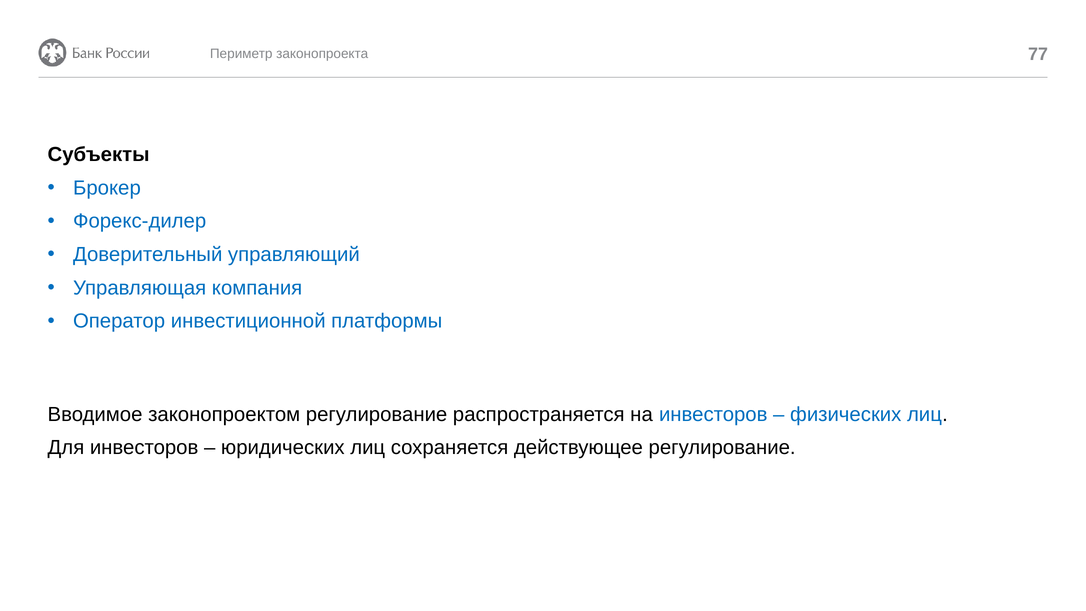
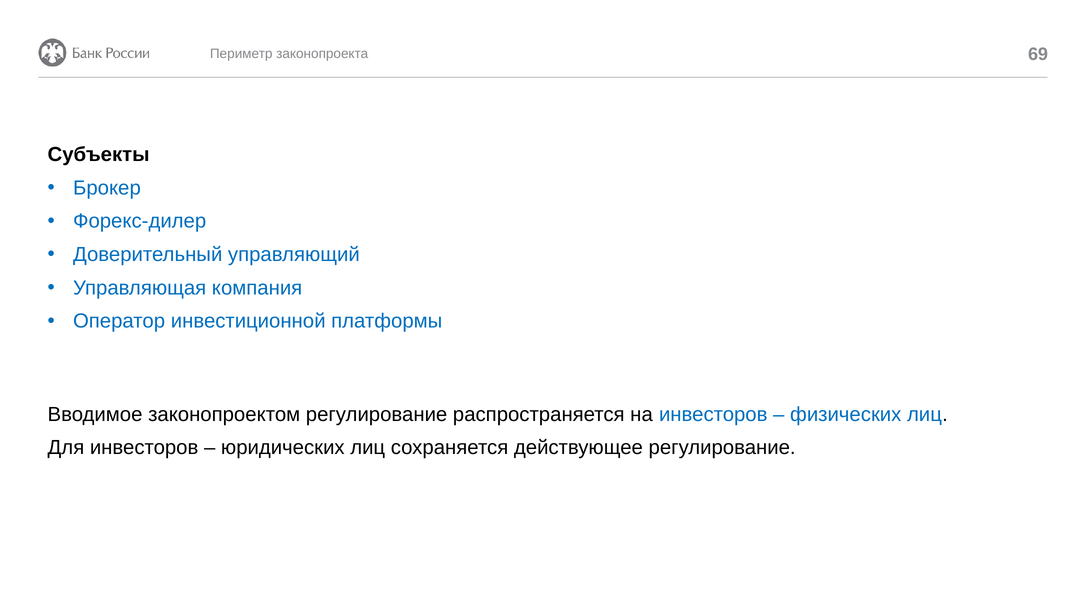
77: 77 -> 69
